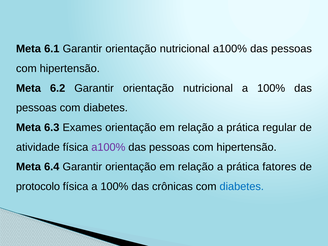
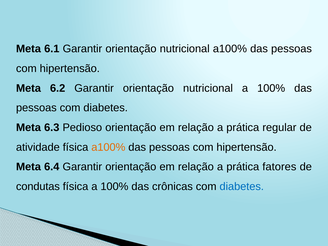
Exames: Exames -> Pedioso
a100% at (108, 147) colour: purple -> orange
protocolo: protocolo -> condutas
